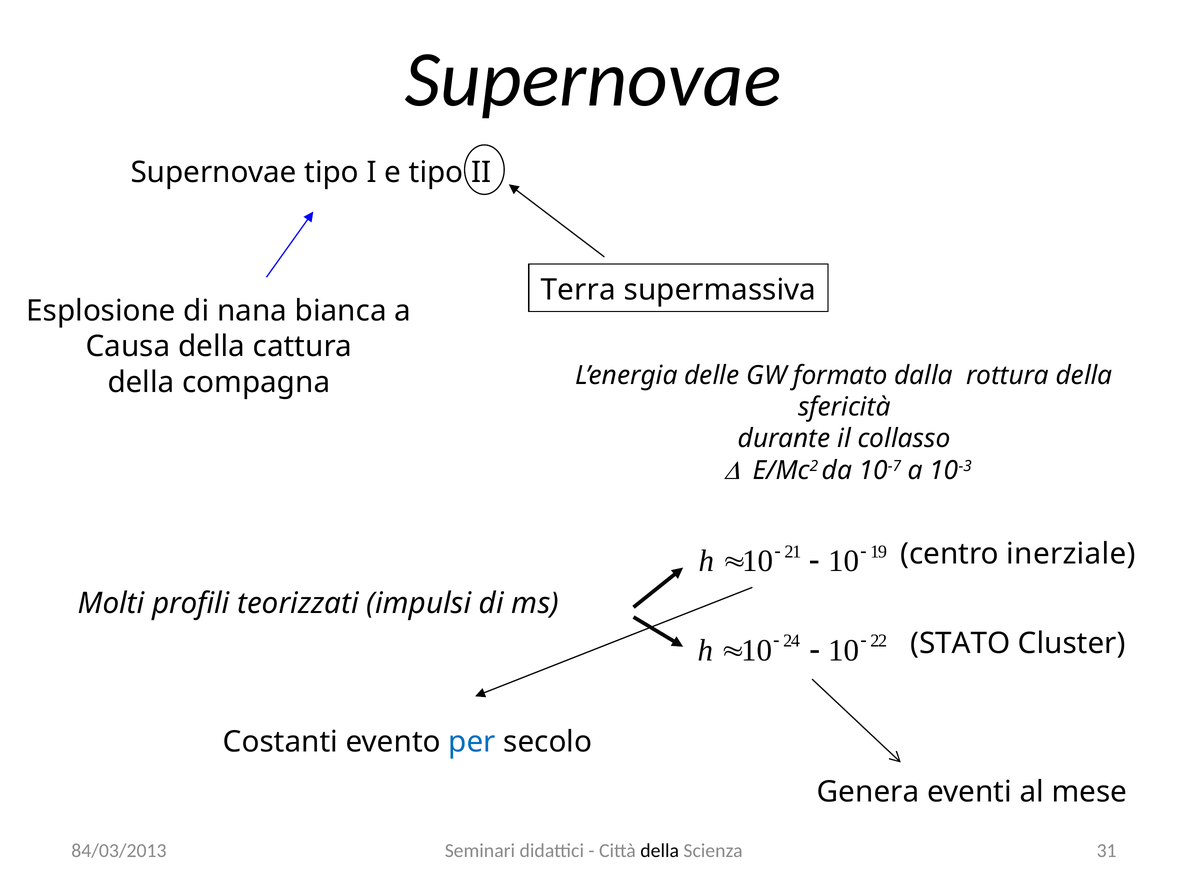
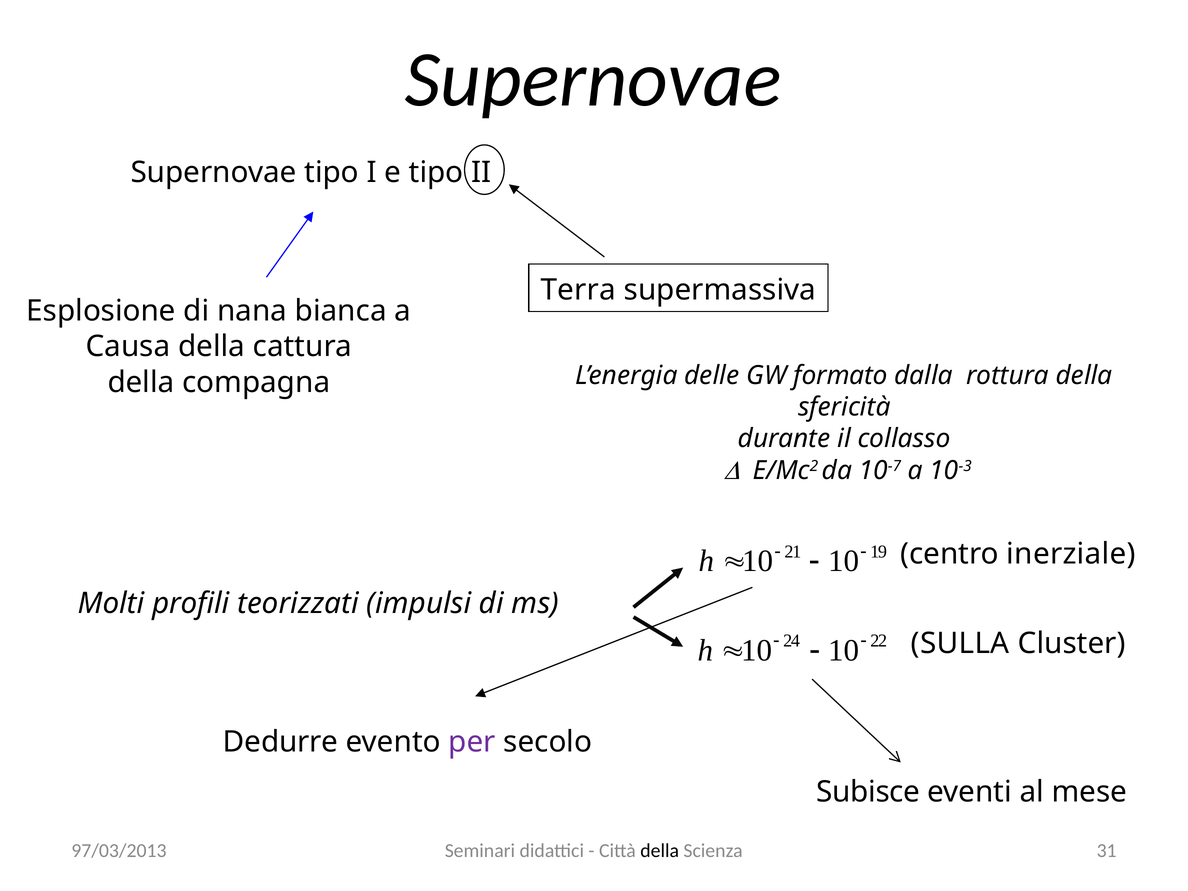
STATO: STATO -> SULLA
Costanti: Costanti -> Dedurre
per colour: blue -> purple
Genera: Genera -> Subisce
84/03/2013: 84/03/2013 -> 97/03/2013
